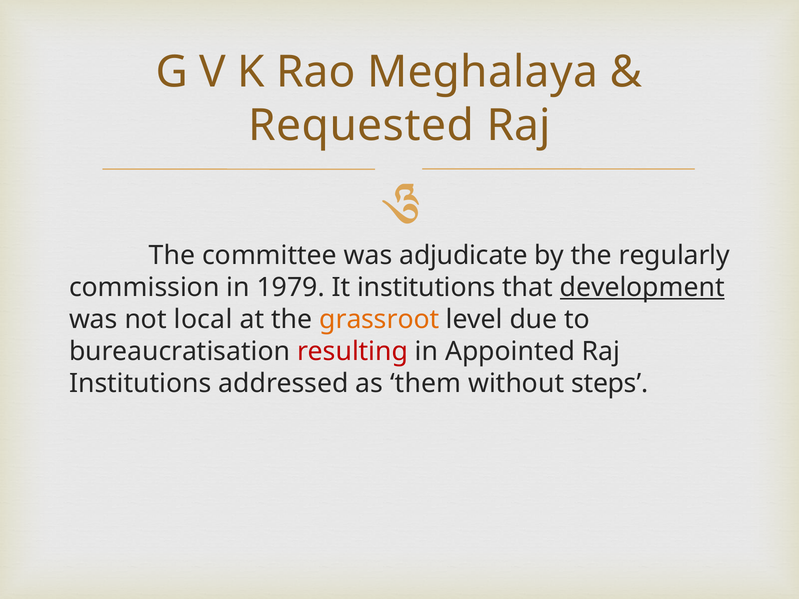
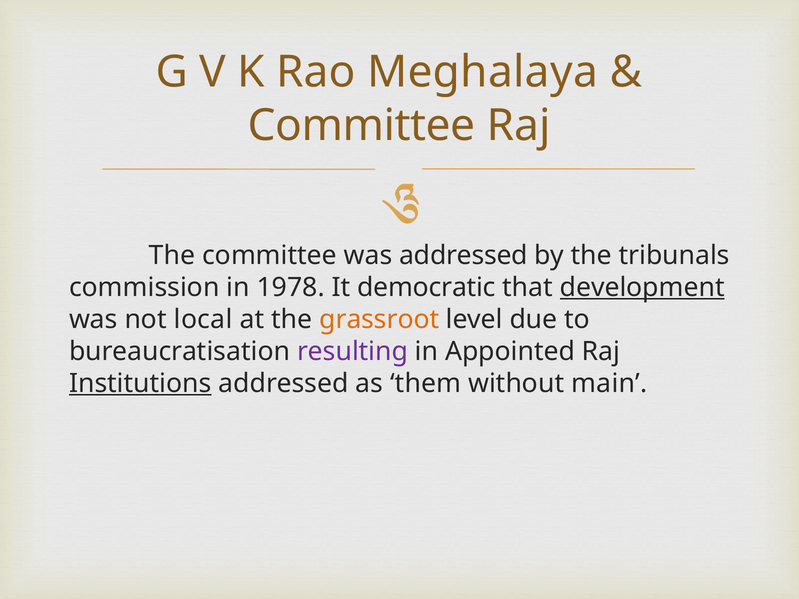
Requested at (361, 126): Requested -> Committee
was adjudicate: adjudicate -> addressed
regularly: regularly -> tribunals
1979: 1979 -> 1978
It institutions: institutions -> democratic
resulting colour: red -> purple
Institutions at (140, 383) underline: none -> present
steps: steps -> main
